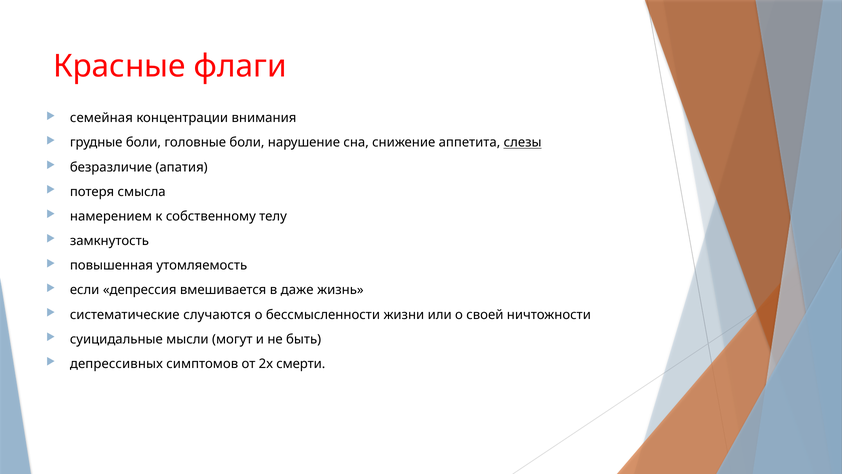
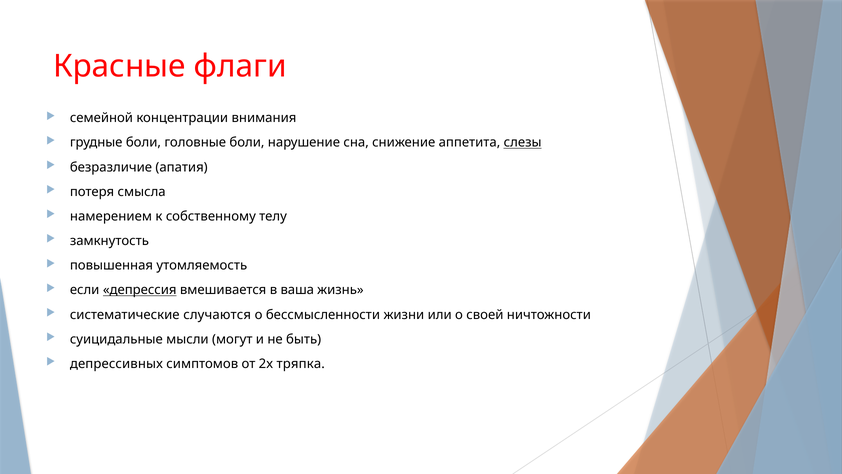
семейная: семейная -> семейной
депрессия underline: none -> present
даже: даже -> ваша
смерти: смерти -> тряпка
